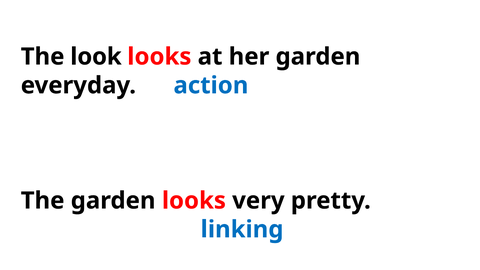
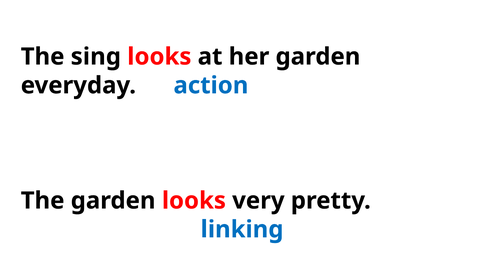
look: look -> sing
